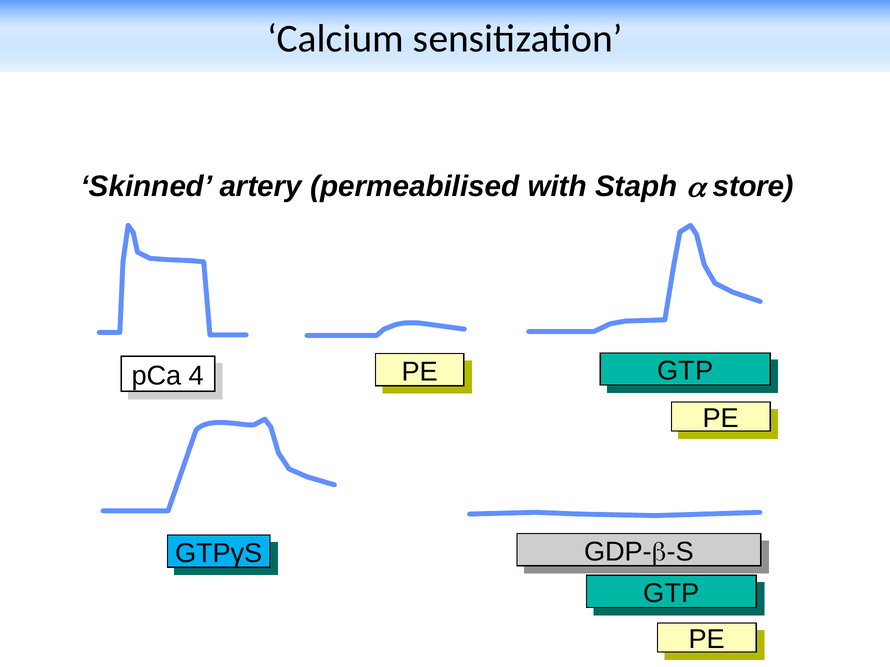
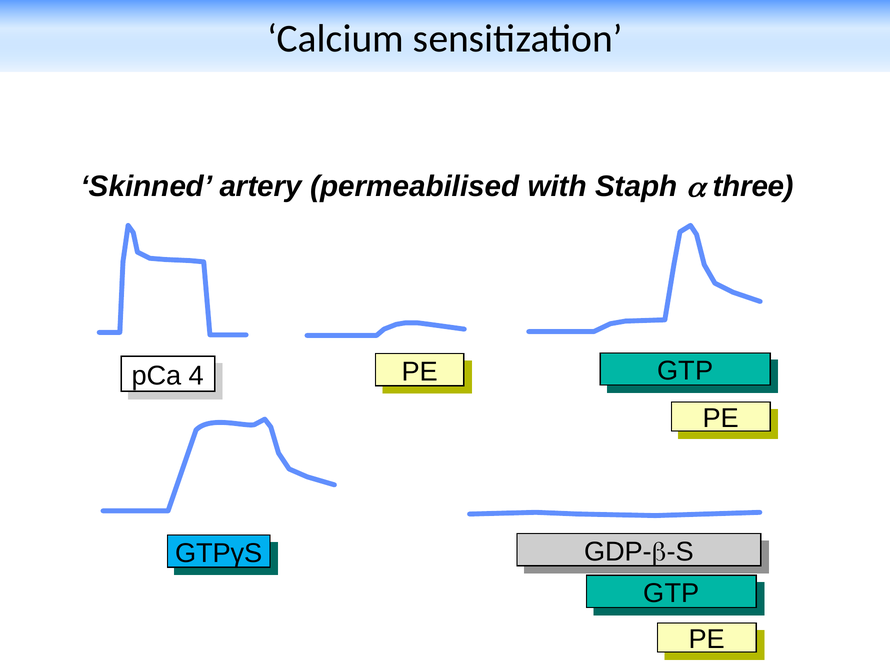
store: store -> three
